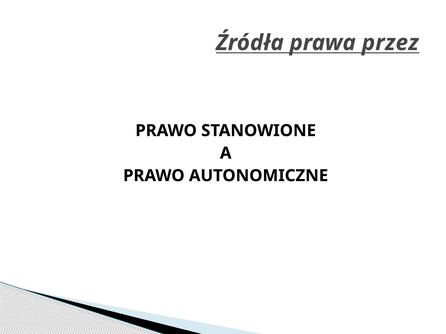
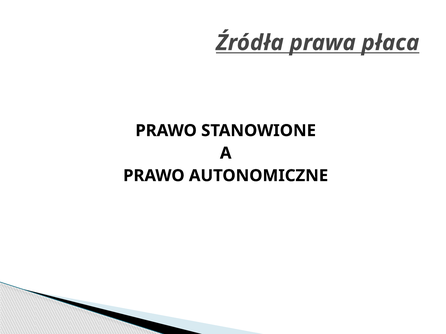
przez: przez -> płaca
